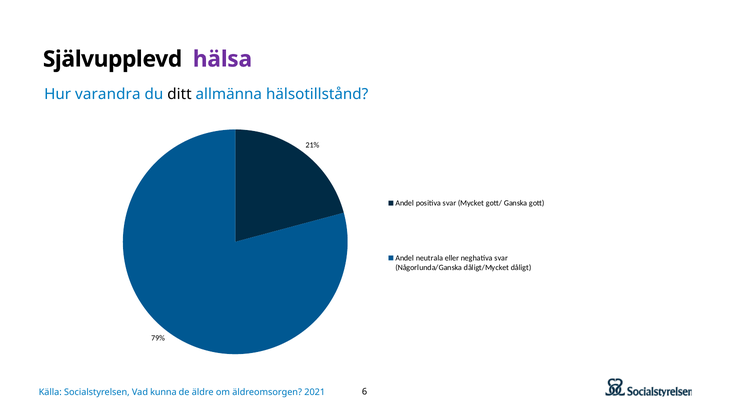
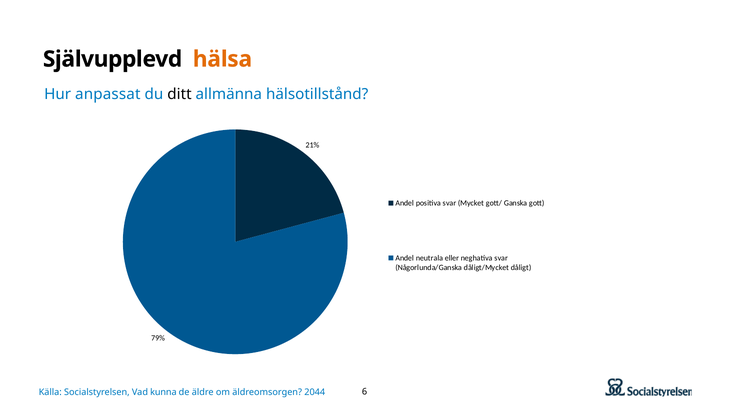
hälsa colour: purple -> orange
varandra: varandra -> anpassat
2021: 2021 -> 2044
